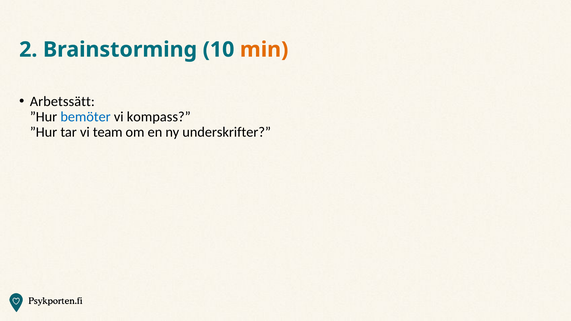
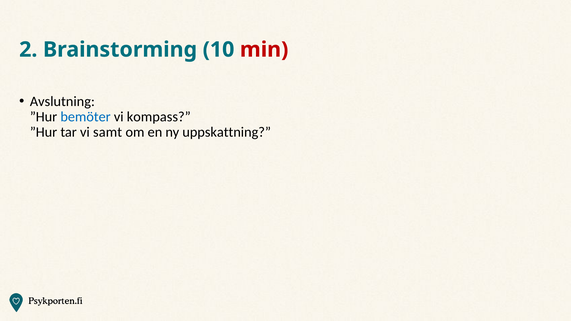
min colour: orange -> red
Arbetssätt: Arbetssätt -> Avslutning
team: team -> samt
underskrifter: underskrifter -> uppskattning
